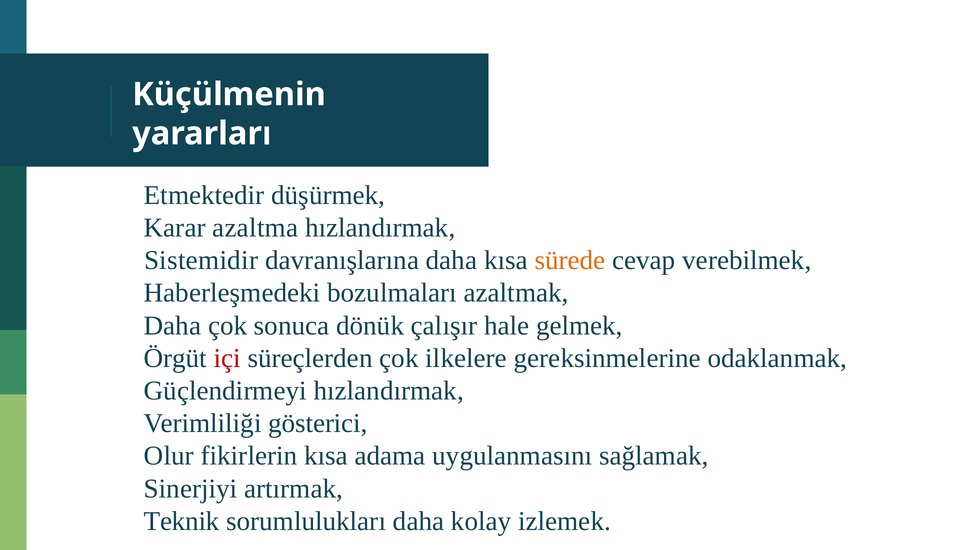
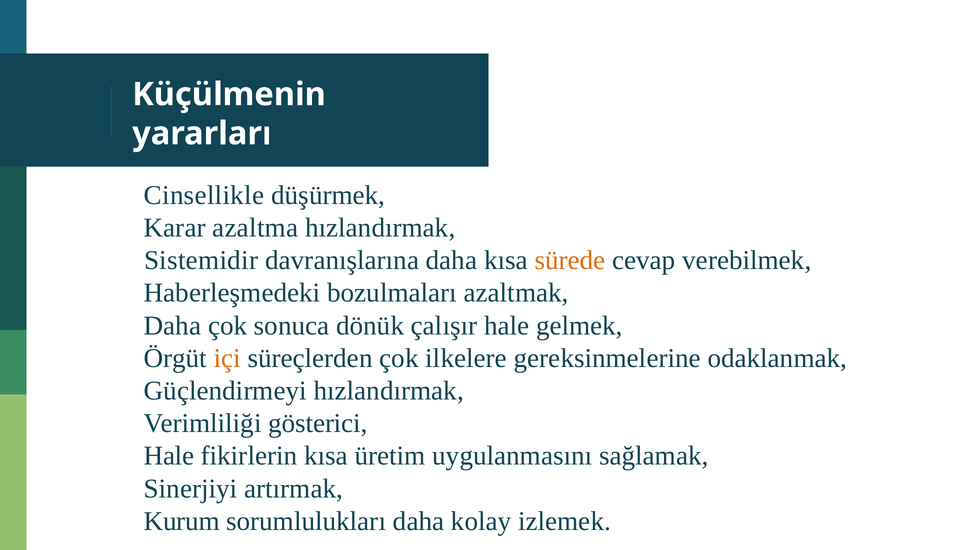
Etmektedir: Etmektedir -> Cinsellikle
içi colour: red -> orange
Olur at (169, 456): Olur -> Hale
adama: adama -> üretim
Teknik: Teknik -> Kurum
